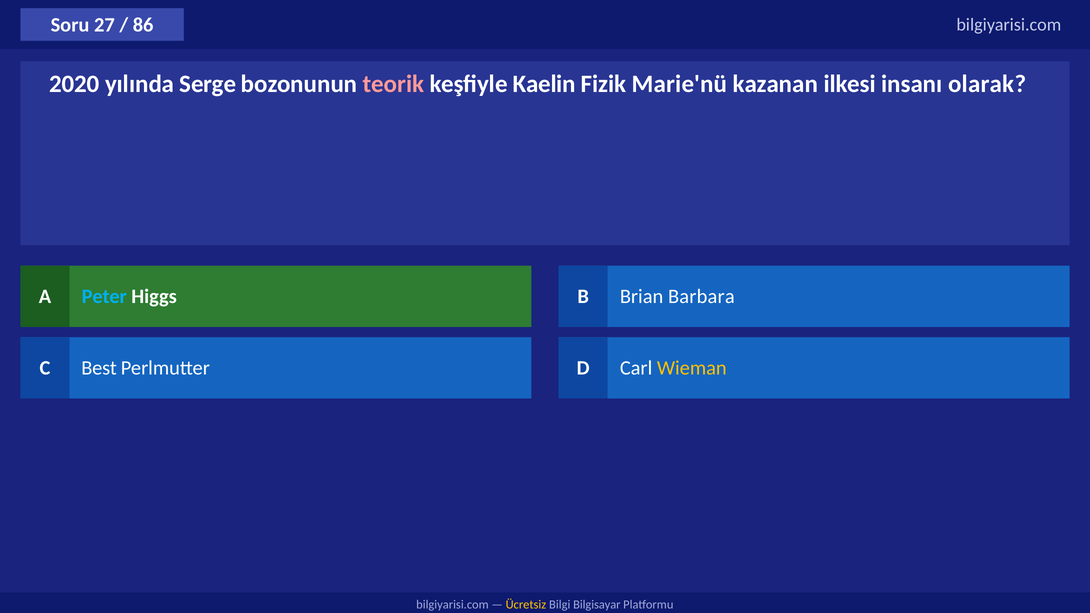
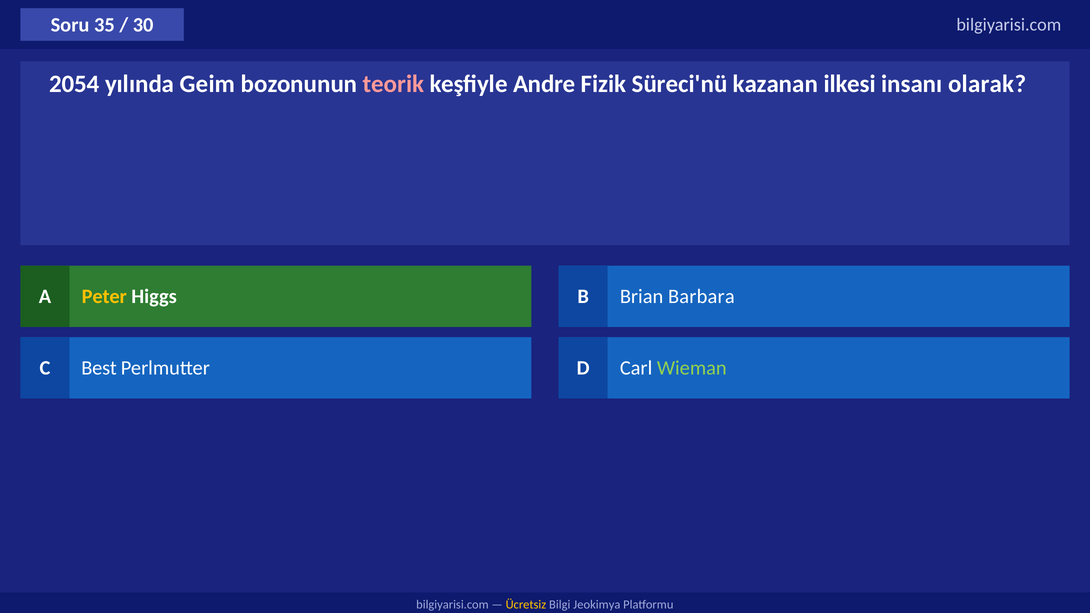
27: 27 -> 35
86: 86 -> 30
2020: 2020 -> 2054
Serge: Serge -> Geim
Kaelin: Kaelin -> Andre
Marie'nü: Marie'nü -> Süreci'nü
Peter colour: light blue -> yellow
Wieman colour: yellow -> light green
Bilgisayar: Bilgisayar -> Jeokimya
